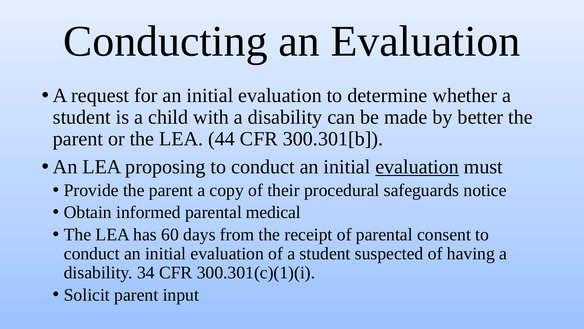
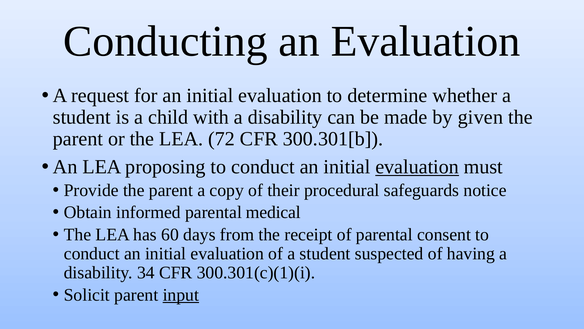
better: better -> given
44: 44 -> 72
input underline: none -> present
